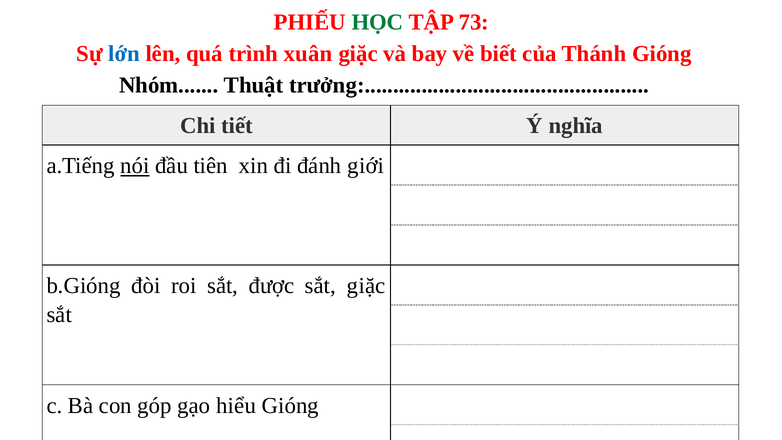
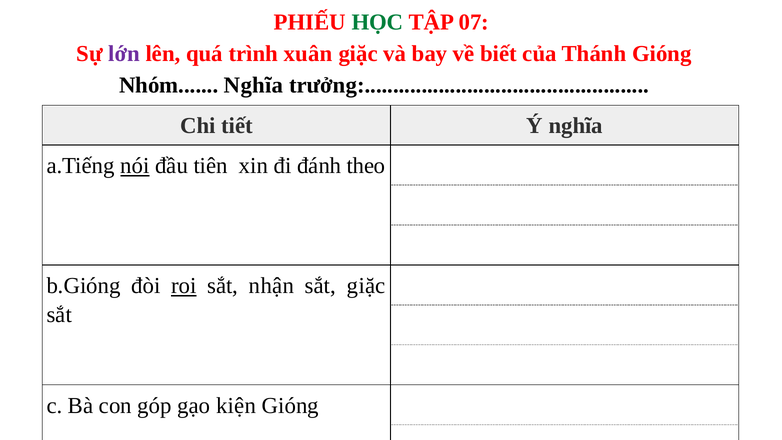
73: 73 -> 07
lớn colour: blue -> purple
Nhóm Thuật: Thuật -> Nghĩa
giới: giới -> theo
roi underline: none -> present
được: được -> nhận
hiểu: hiểu -> kiện
